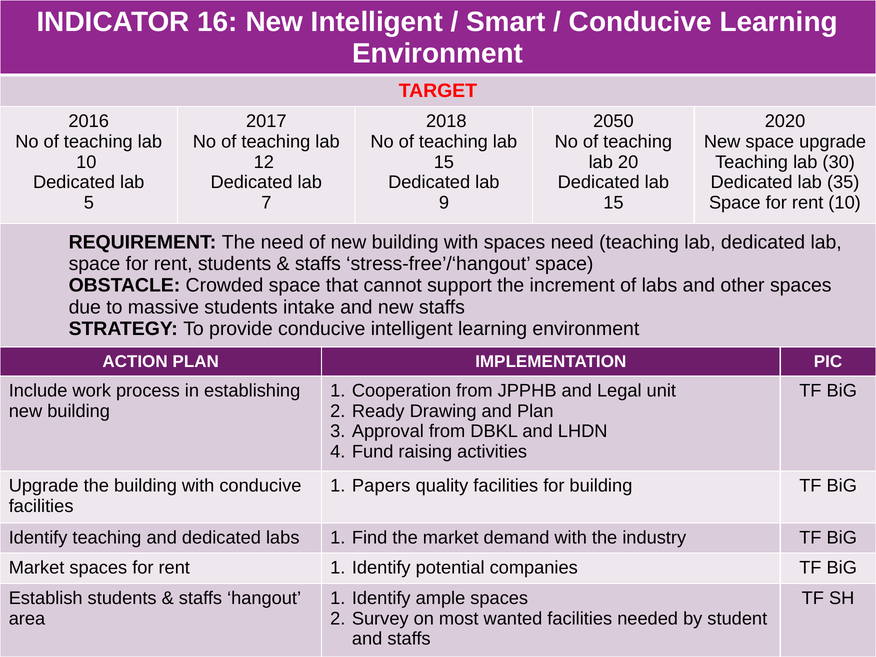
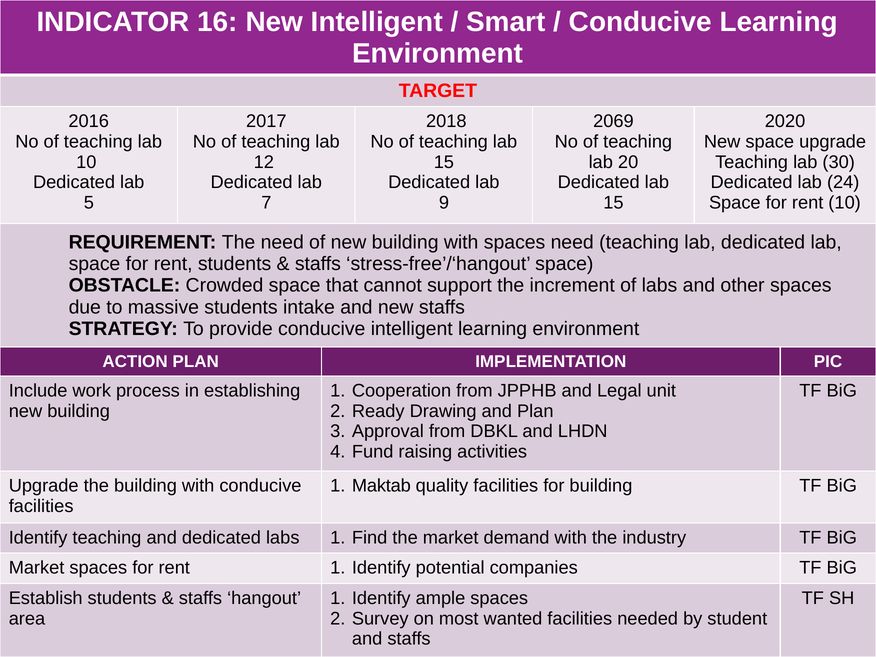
2050: 2050 -> 2069
35: 35 -> 24
Papers: Papers -> Maktab
